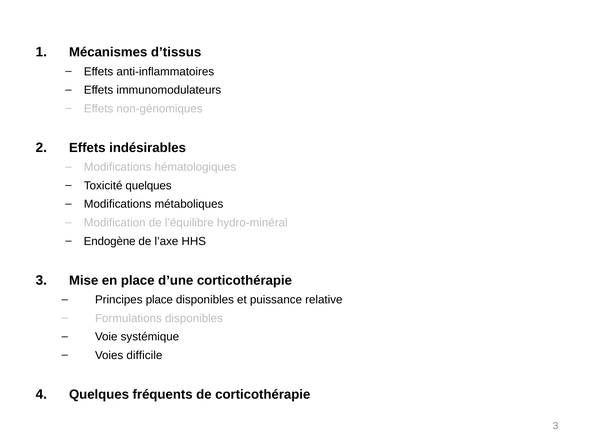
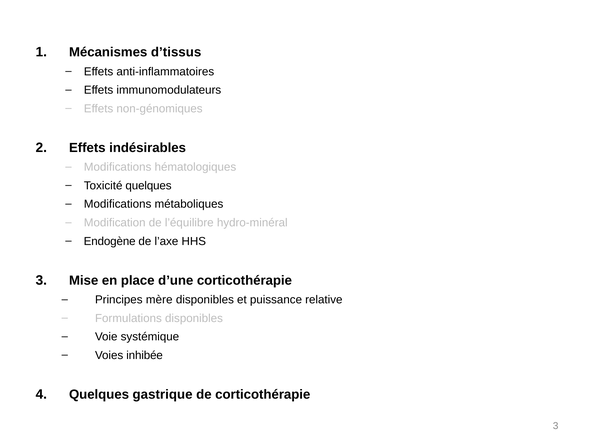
Principes place: place -> mère
difficile: difficile -> inhibée
fréquents: fréquents -> gastrique
